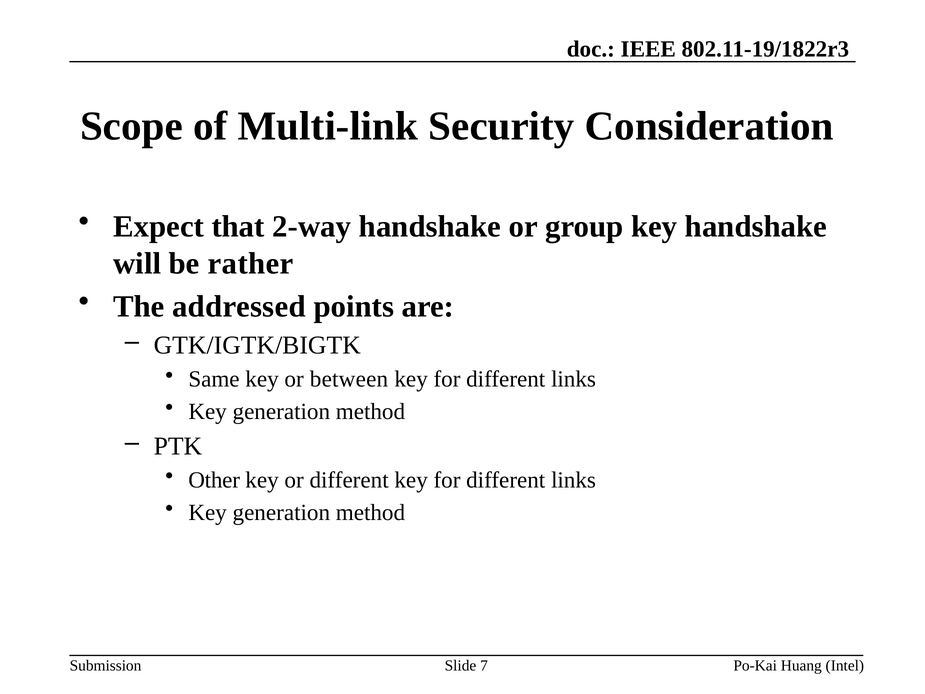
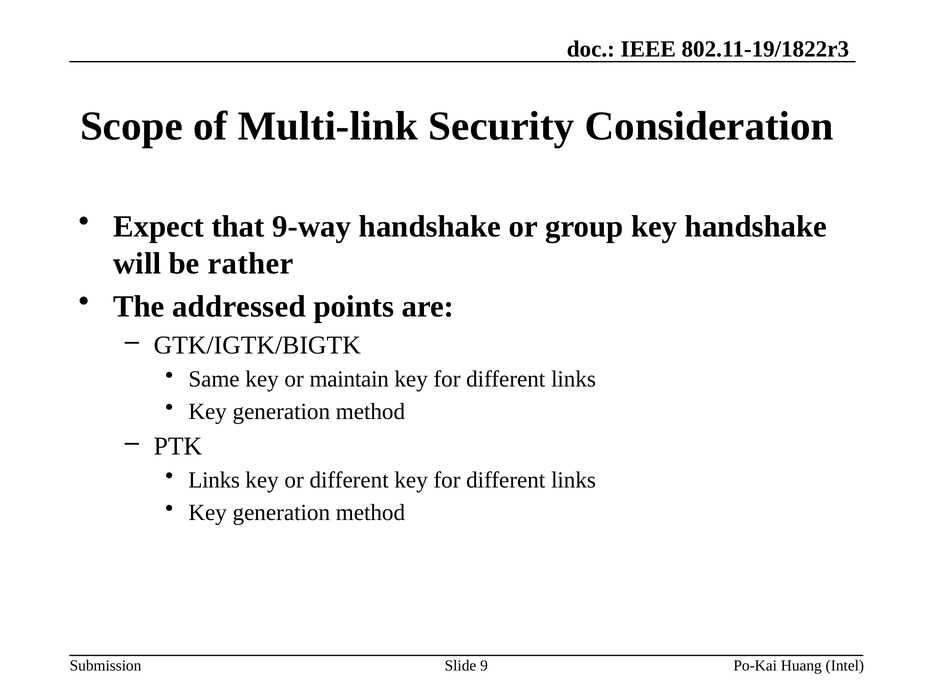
2-way: 2-way -> 9-way
between: between -> maintain
Other at (214, 480): Other -> Links
7: 7 -> 9
